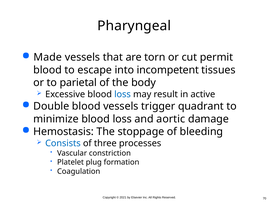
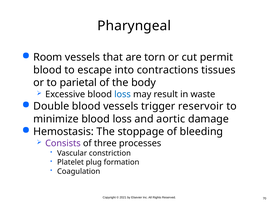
Made: Made -> Room
incompetent: incompetent -> contractions
active: active -> waste
quadrant: quadrant -> reservoir
Consists colour: blue -> purple
